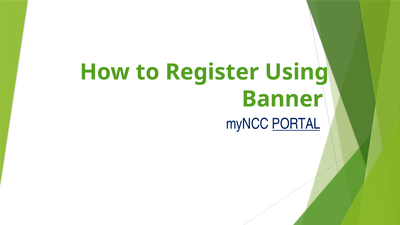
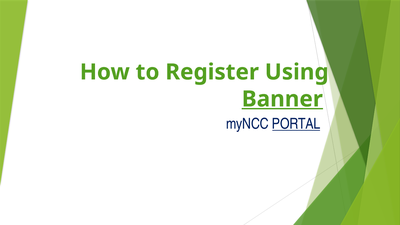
Banner underline: none -> present
